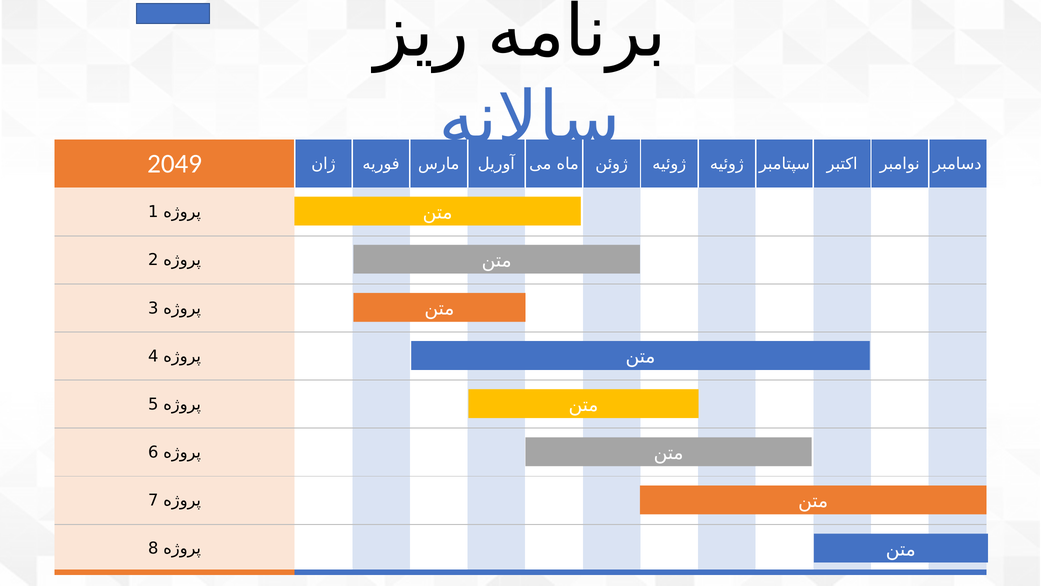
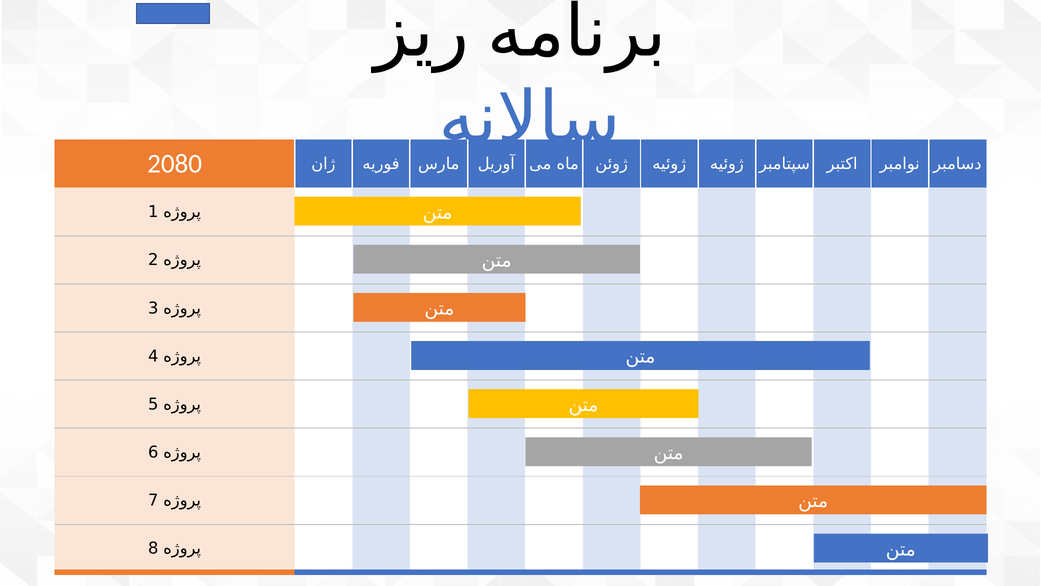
2049: 2049 -> 2080
